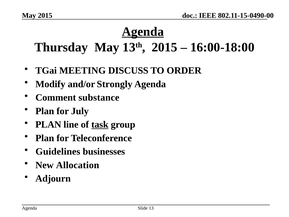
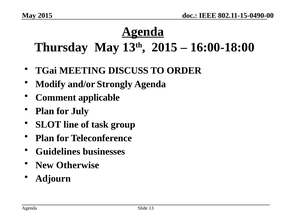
substance: substance -> applicable
PLAN at (48, 124): PLAN -> SLOT
task underline: present -> none
Allocation: Allocation -> Otherwise
